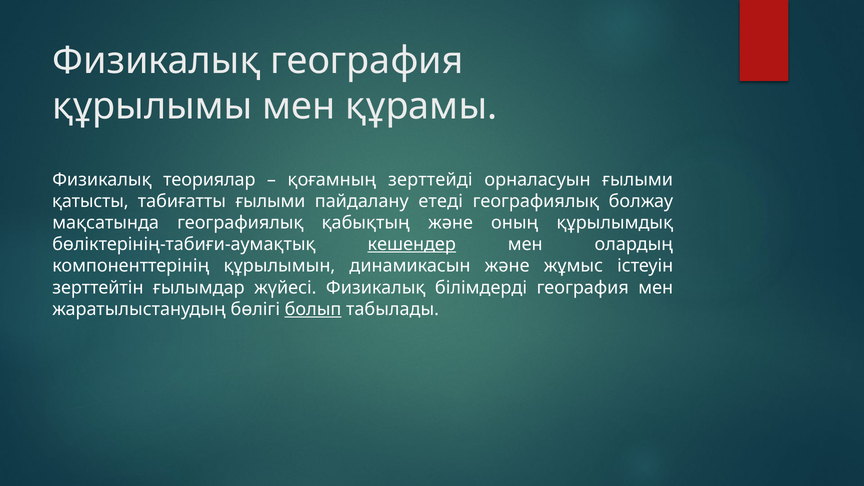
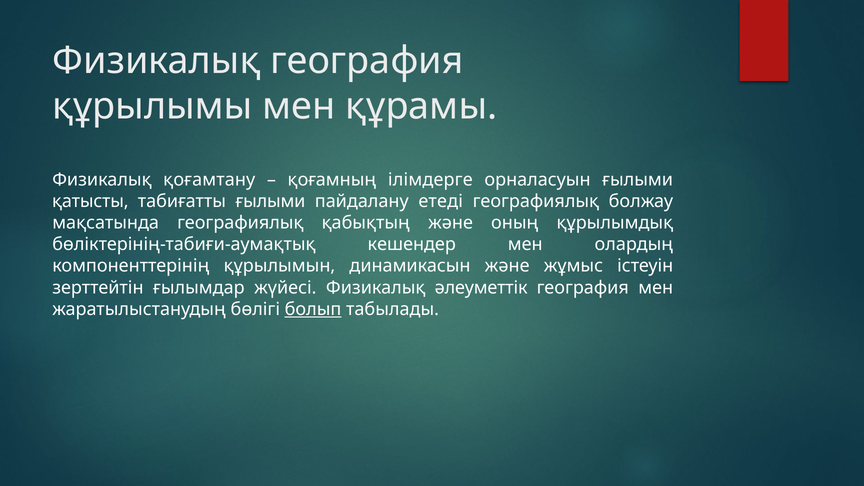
теориялар: теориялар -> қоғамтану
зерттейді: зерттейді -> ілімдерге
кешендер underline: present -> none
білімдерді: білімдерді -> әлеуметтік
